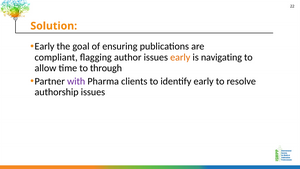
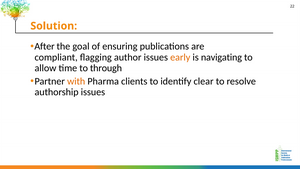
Early at (45, 46): Early -> After
with colour: purple -> orange
identify early: early -> clear
